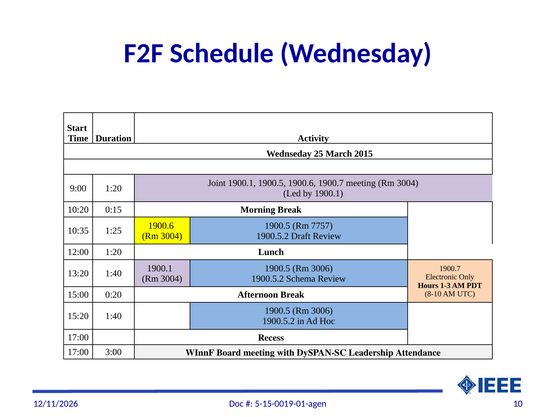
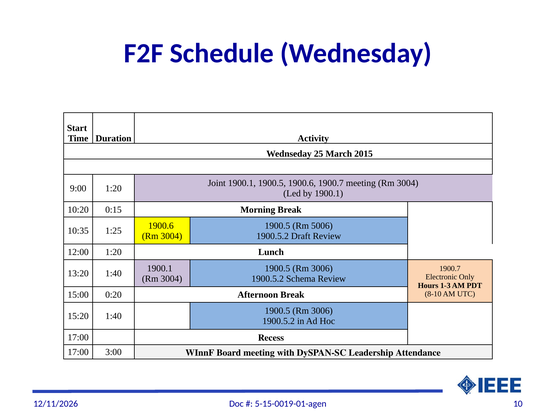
7757: 7757 -> 5006
